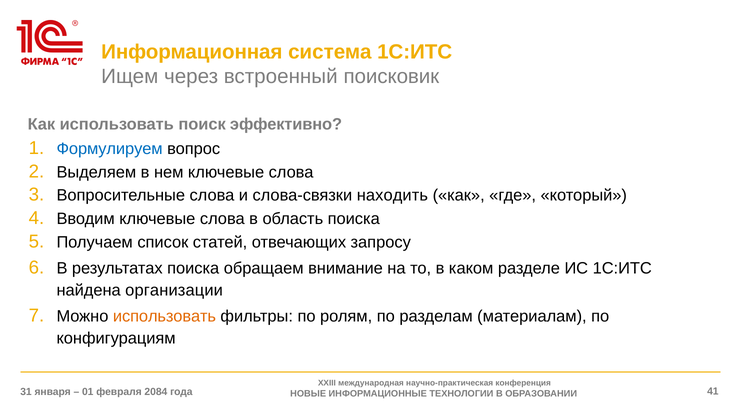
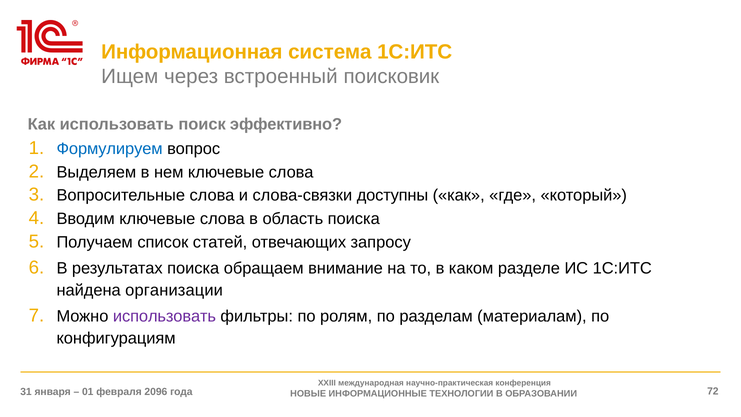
находить: находить -> доступны
использовать at (165, 316) colour: orange -> purple
2084: 2084 -> 2096
41: 41 -> 72
